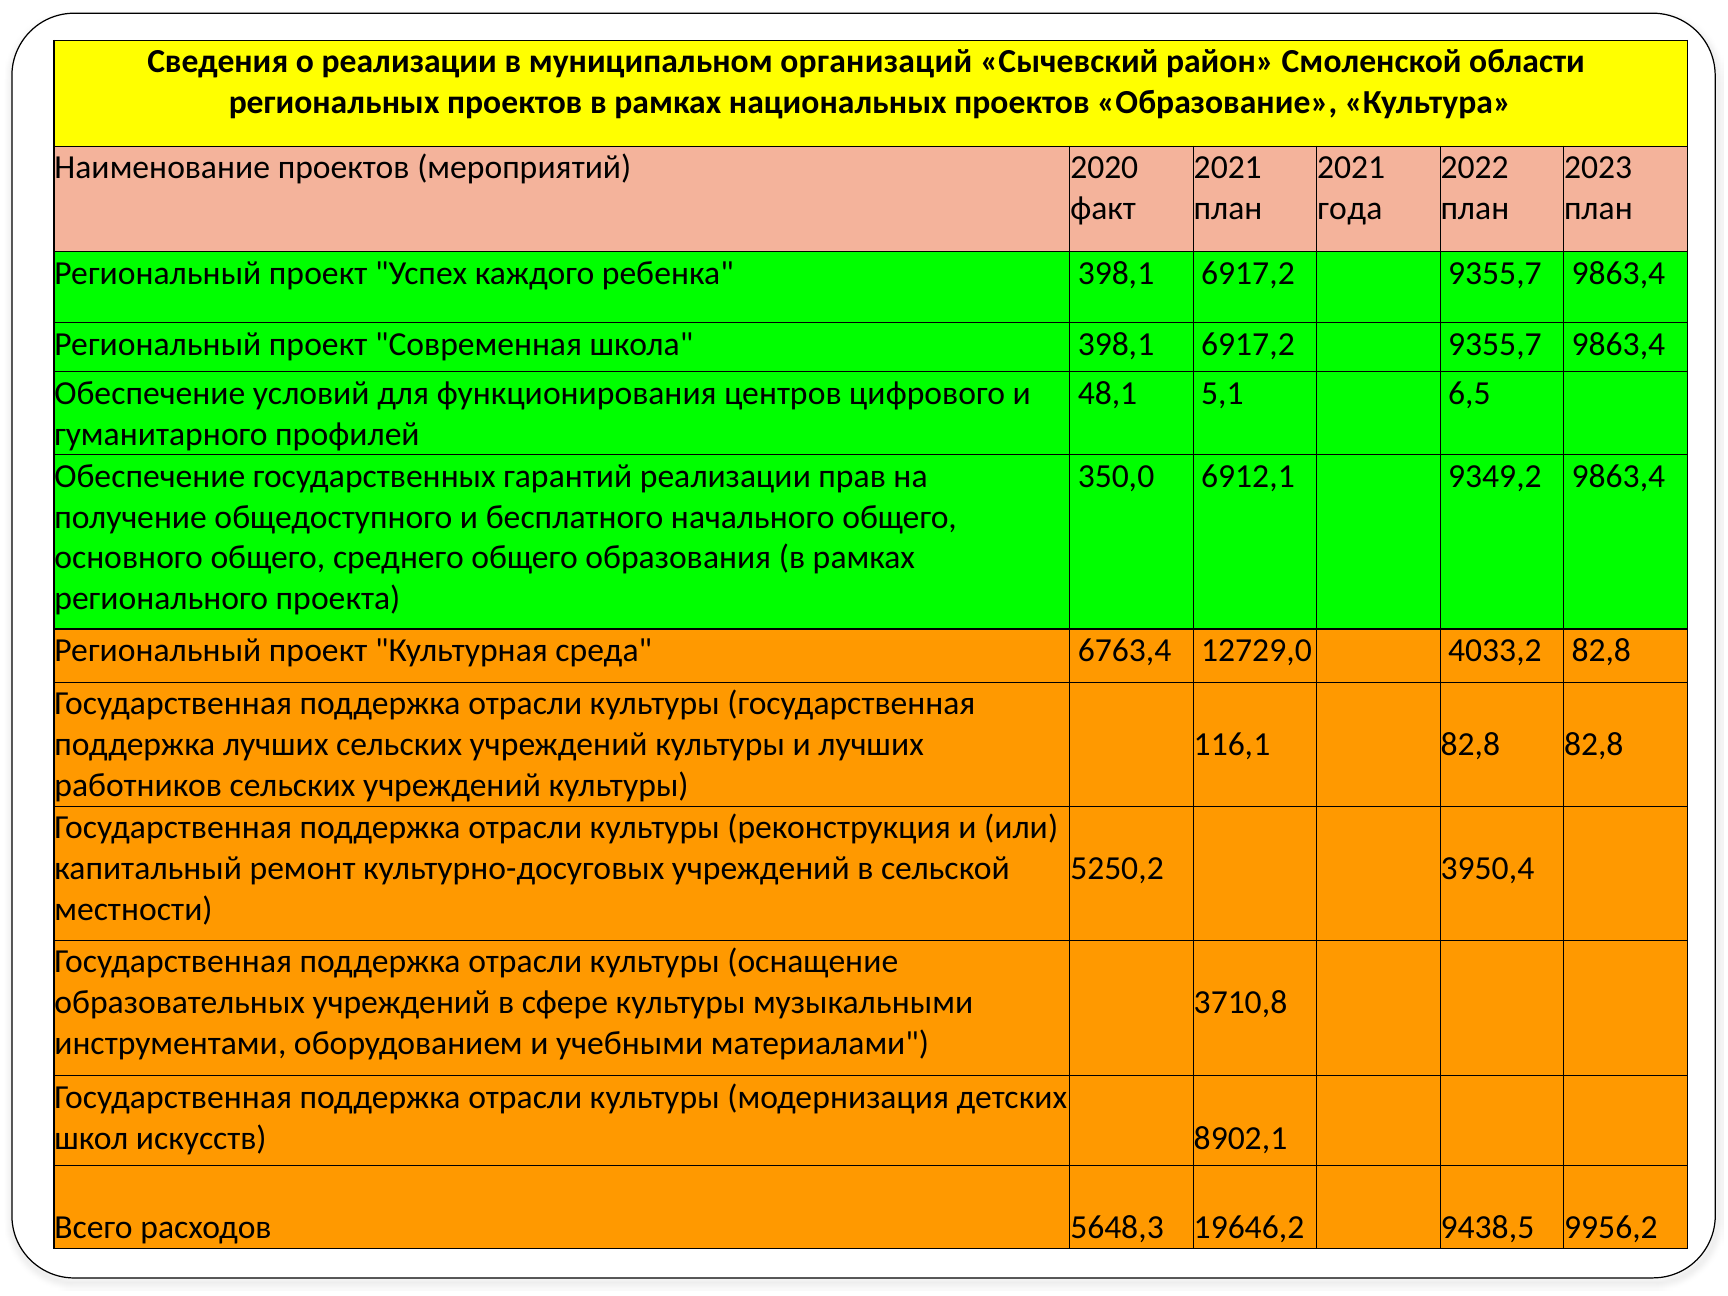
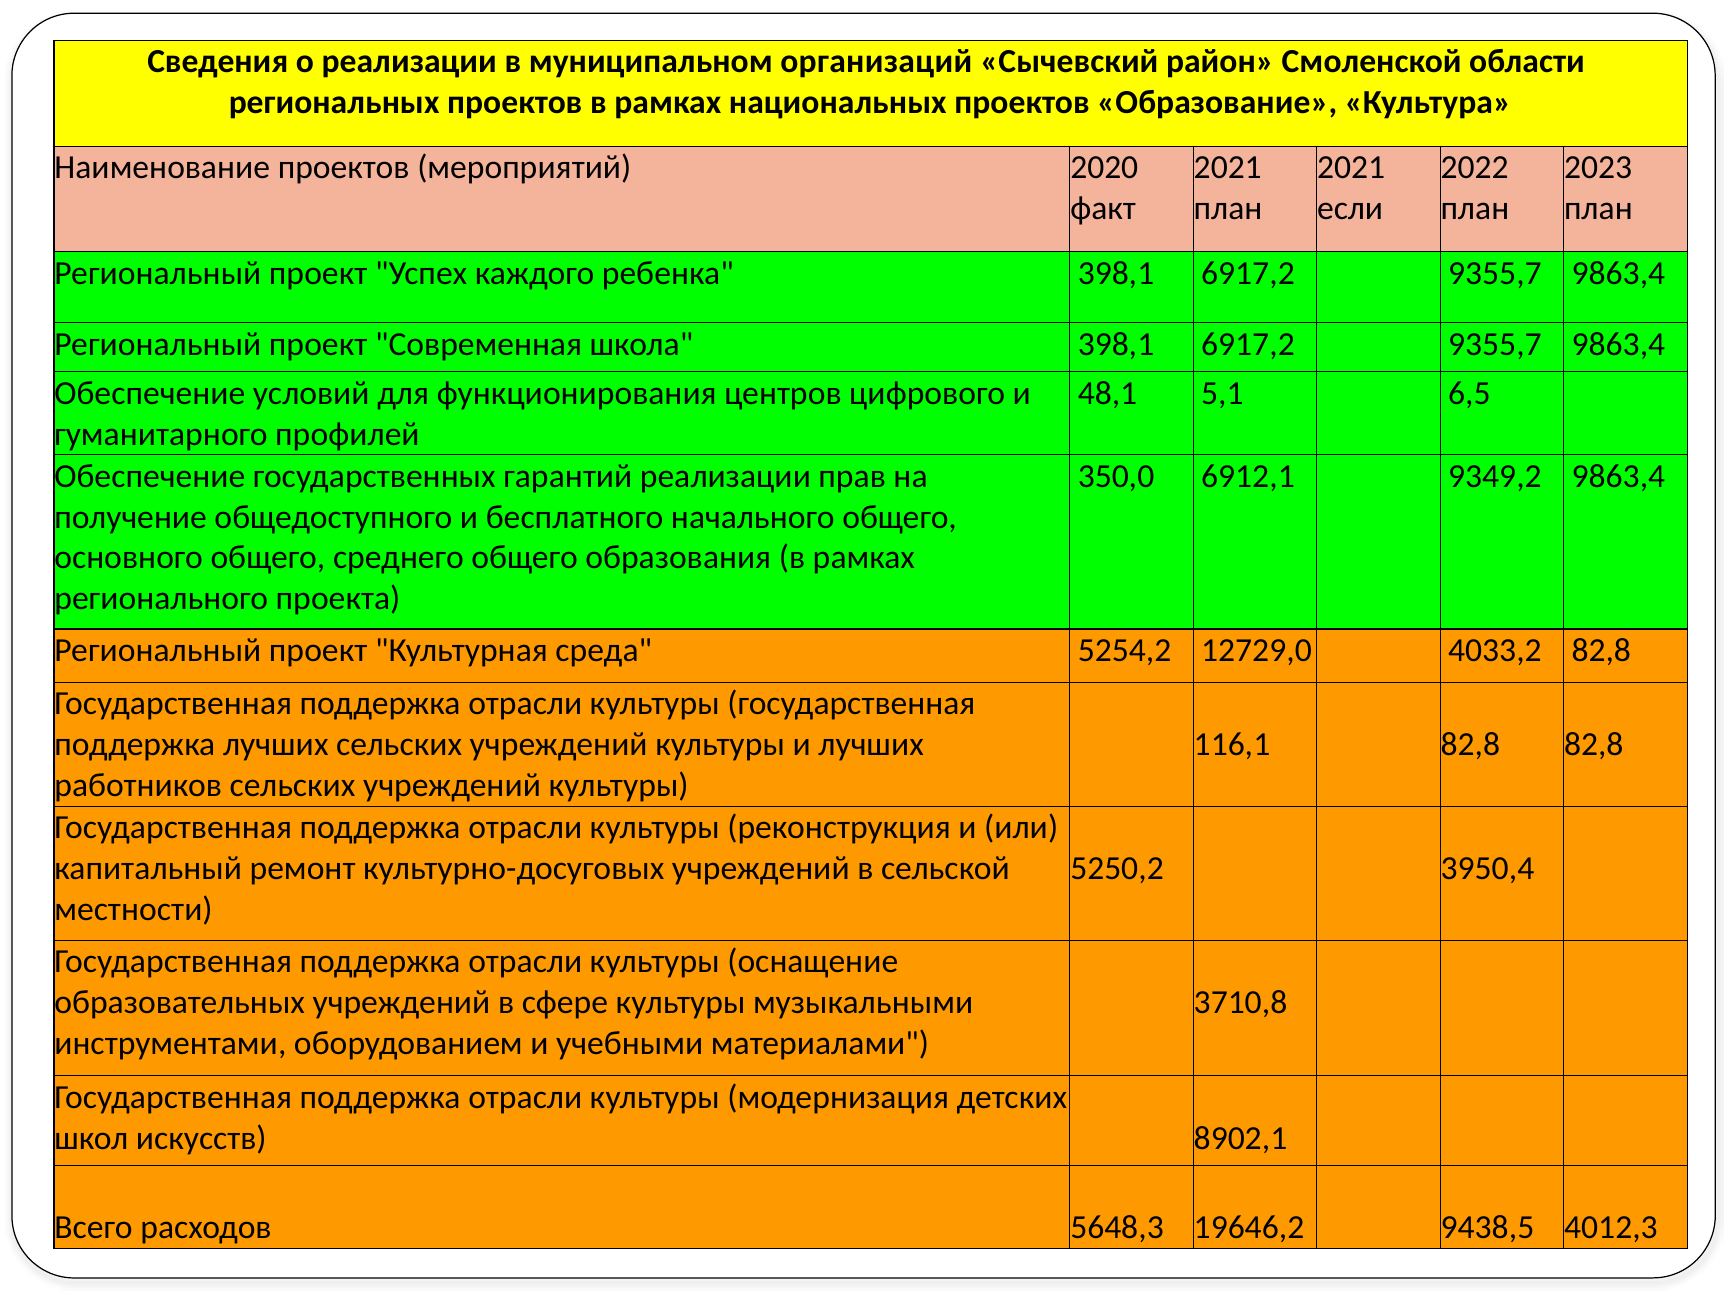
года: года -> если
6763,4: 6763,4 -> 5254,2
9956,2: 9956,2 -> 4012,3
